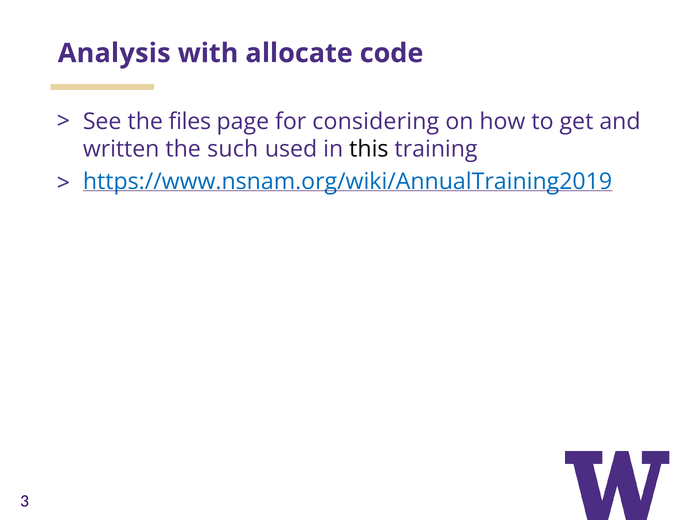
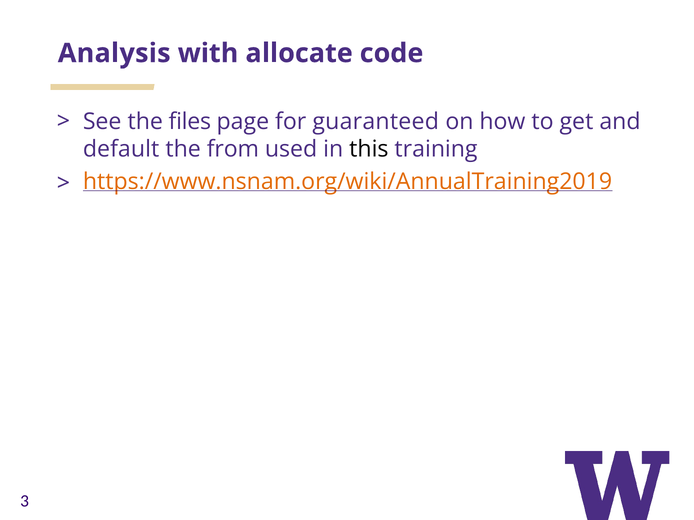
considering: considering -> guaranteed
written: written -> default
such: such -> from
https://www.nsnam.org/wiki/AnnualTraining2019 colour: blue -> orange
